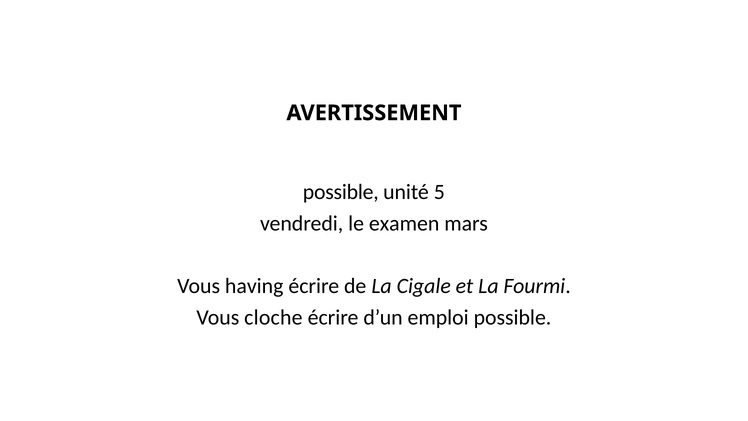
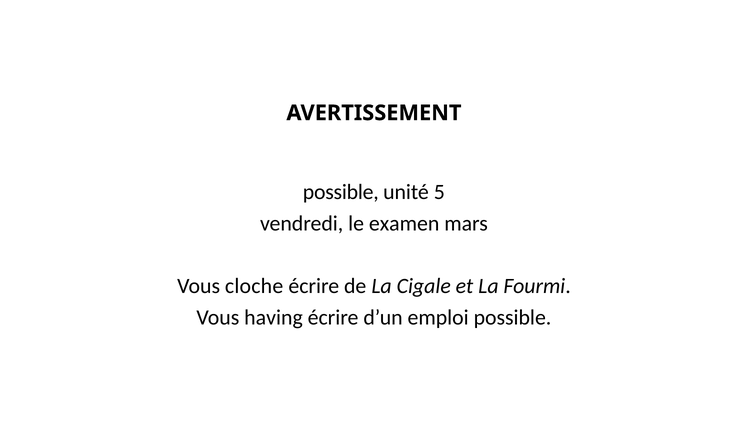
having: having -> cloche
cloche: cloche -> having
